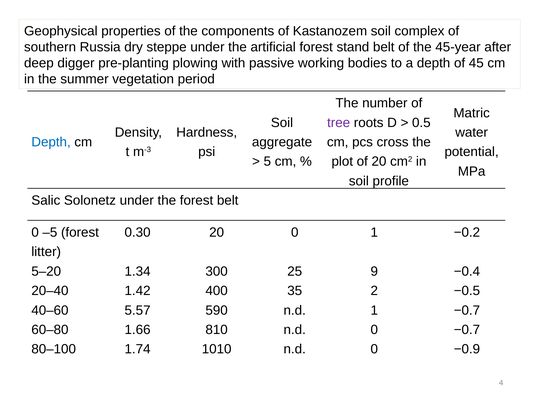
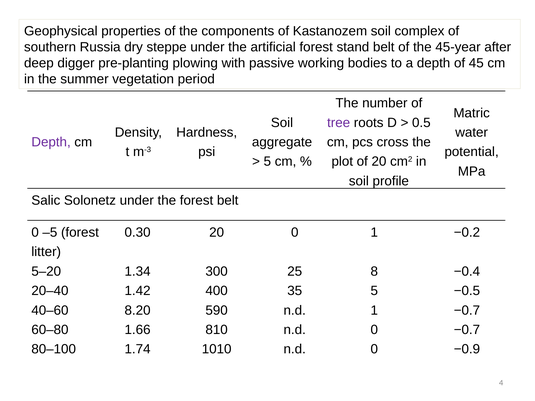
Depth at (51, 142) colour: blue -> purple
9: 9 -> 8
35 2: 2 -> 5
5.57: 5.57 -> 8.20
